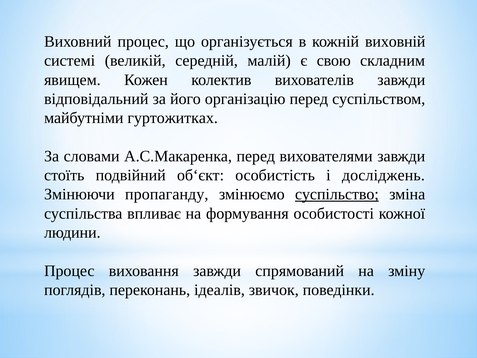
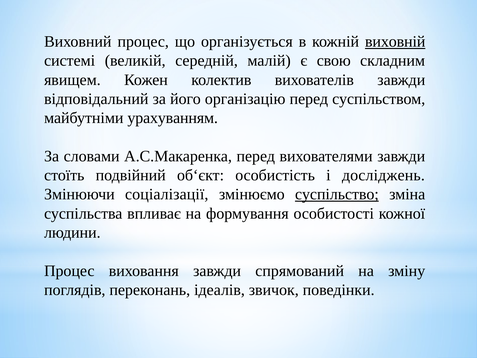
виховній underline: none -> present
гуртожитках: гуртожитках -> урахуванням
пропаганду: пропаганду -> соціалізації
